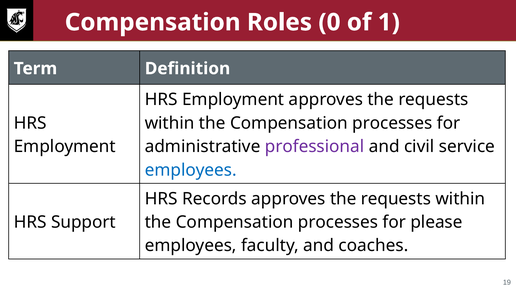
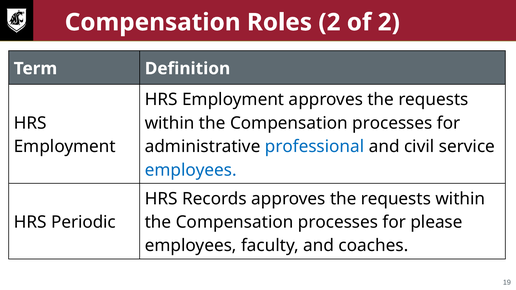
Roles 0: 0 -> 2
of 1: 1 -> 2
professional colour: purple -> blue
Support: Support -> Periodic
